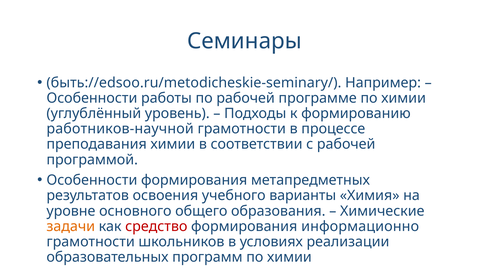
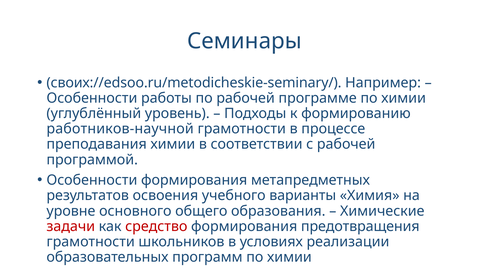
быть://edsoo.ru/metodicheskie-seminary/: быть://edsoo.ru/metodicheskie-seminary/ -> своих://edsoo.ru/metodicheskie-seminary/
задачи colour: orange -> red
информационно: информационно -> предотвращения
